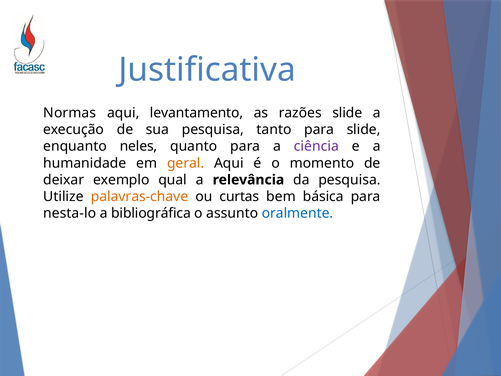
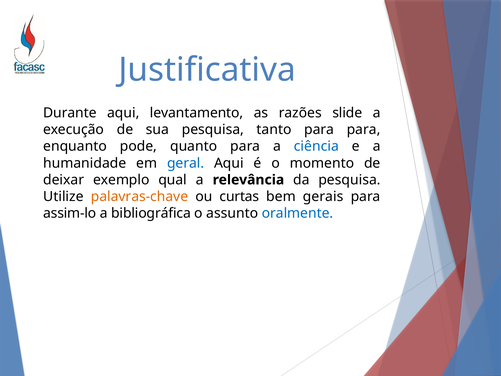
Normas: Normas -> Durante
para slide: slide -> para
neles: neles -> pode
ciência colour: purple -> blue
geral colour: orange -> blue
básica: básica -> gerais
nesta-lo: nesta-lo -> assim-lo
